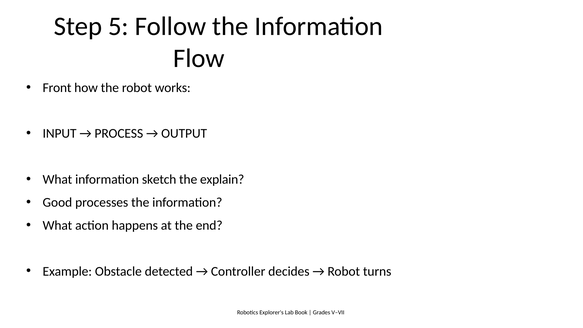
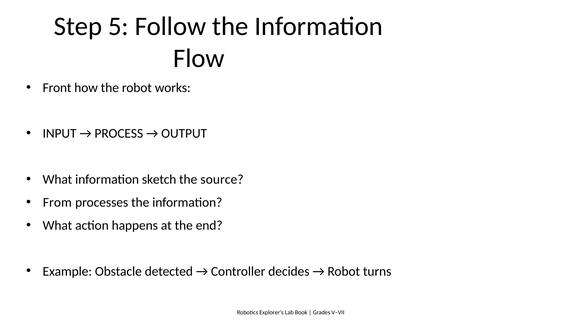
explain: explain -> source
Good: Good -> From
